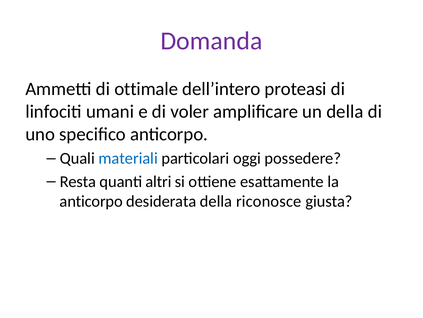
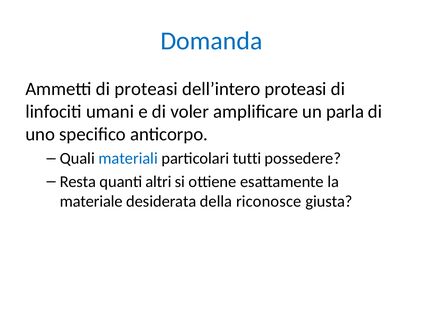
Domanda colour: purple -> blue
di ottimale: ottimale -> proteasi
un della: della -> parla
oggi: oggi -> tutti
anticorpo at (91, 201): anticorpo -> materiale
